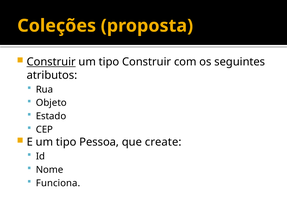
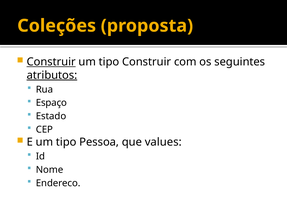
atributos underline: none -> present
Objeto: Objeto -> Espaço
create: create -> values
Funciona: Funciona -> Endereco
